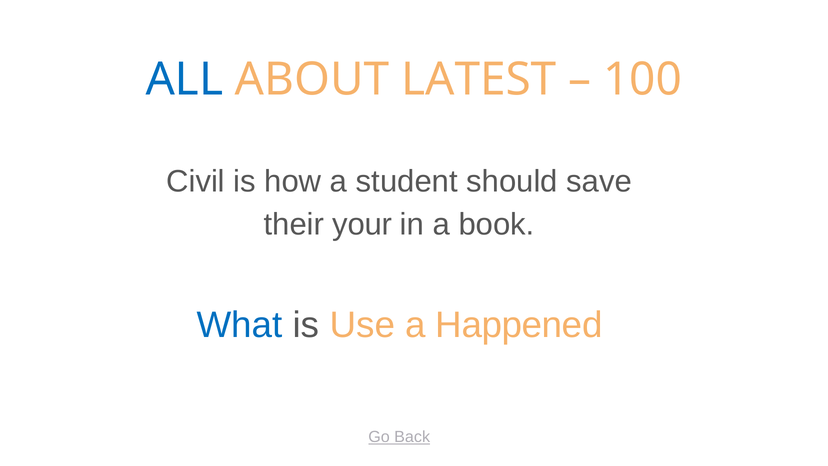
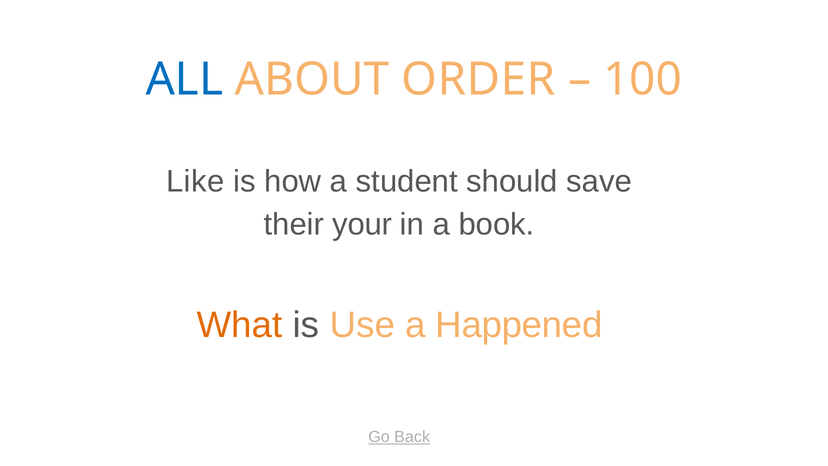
LATEST: LATEST -> ORDER
Civil: Civil -> Like
What colour: blue -> orange
